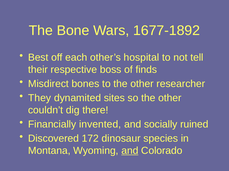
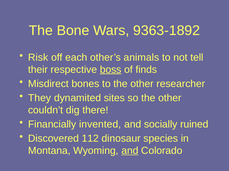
1677-1892: 1677-1892 -> 9363-1892
Best: Best -> Risk
hospital: hospital -> animals
boss underline: none -> present
172: 172 -> 112
